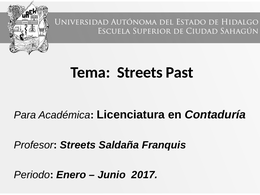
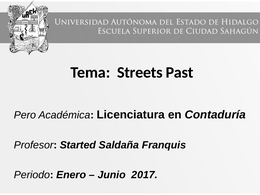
Para: Para -> Pero
Profesor Streets: Streets -> Started
